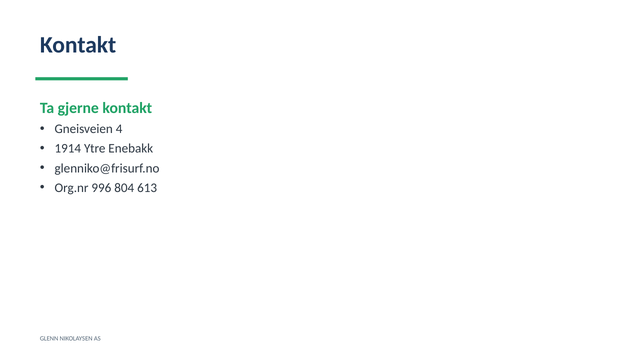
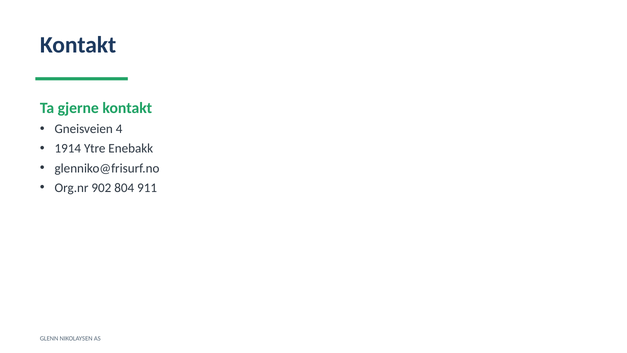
996: 996 -> 902
613: 613 -> 911
